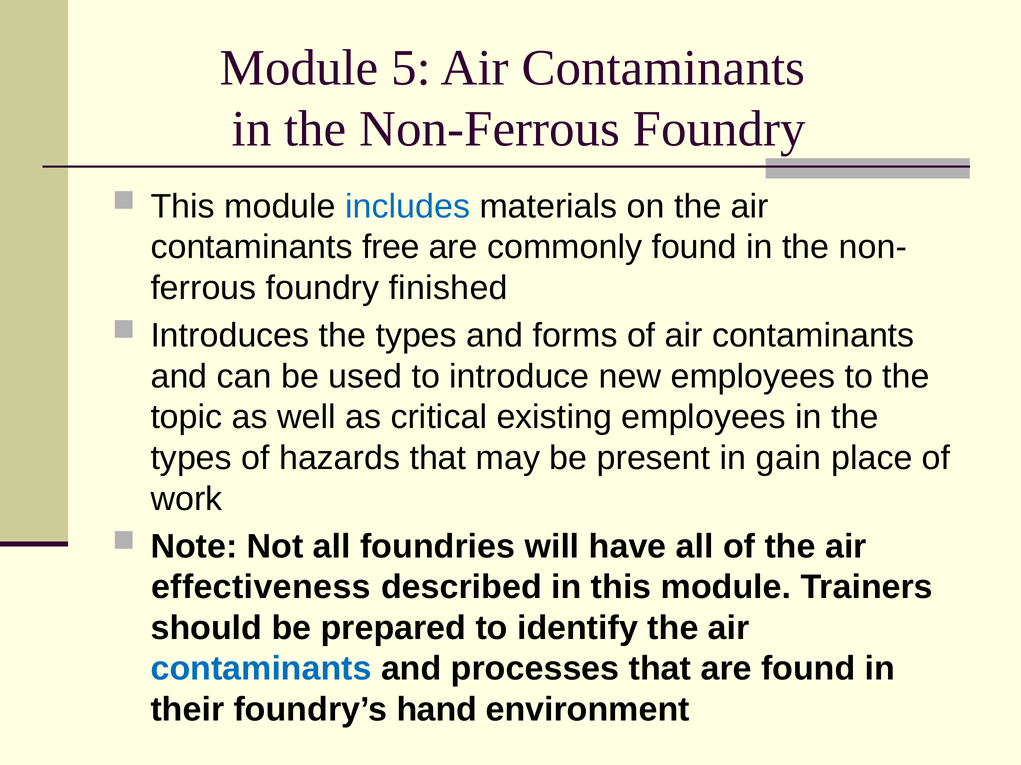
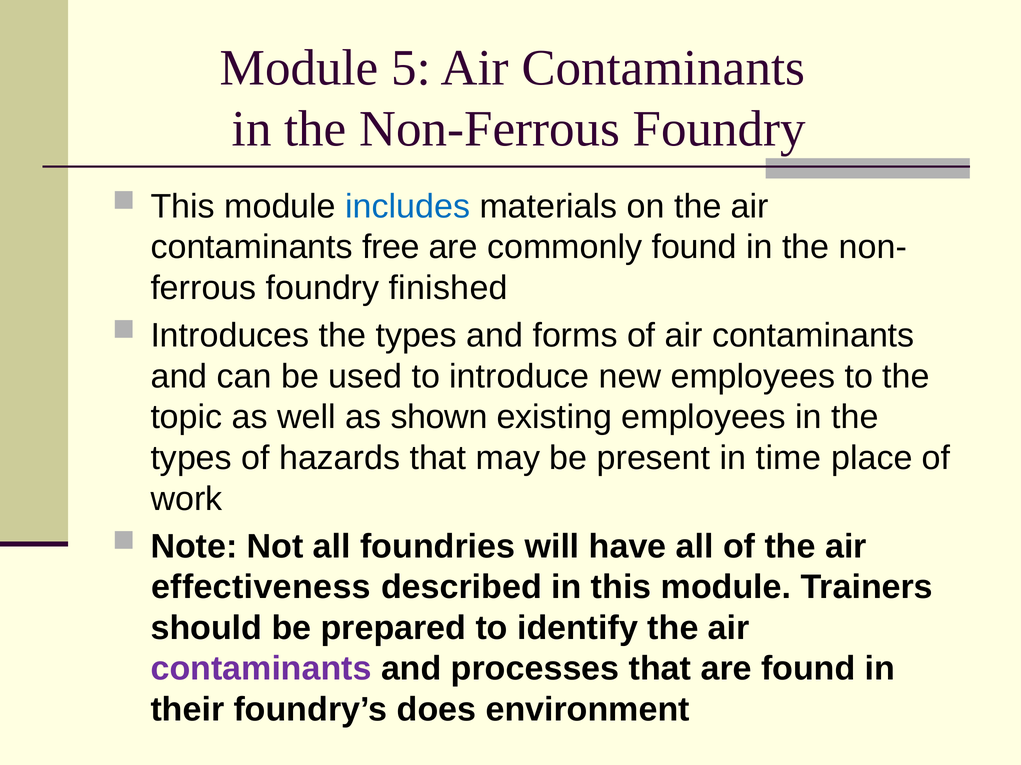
critical: critical -> shown
gain: gain -> time
contaminants at (261, 669) colour: blue -> purple
hand: hand -> does
